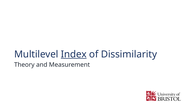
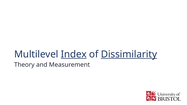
Dissimilarity underline: none -> present
